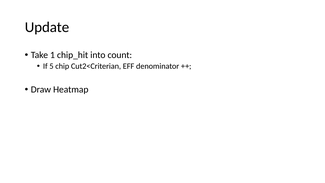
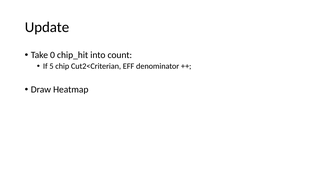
1: 1 -> 0
